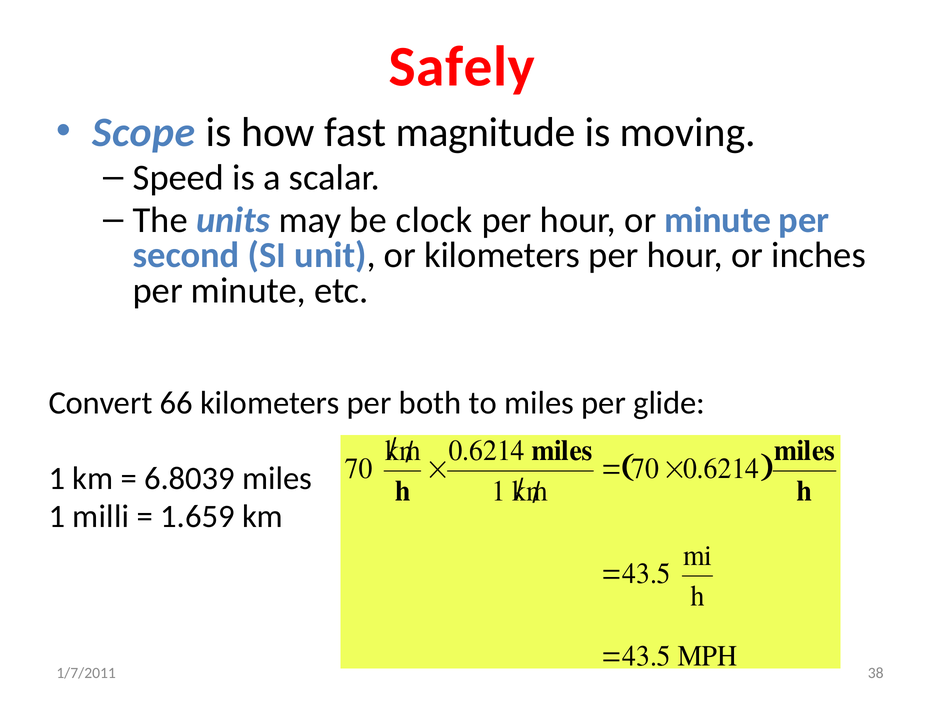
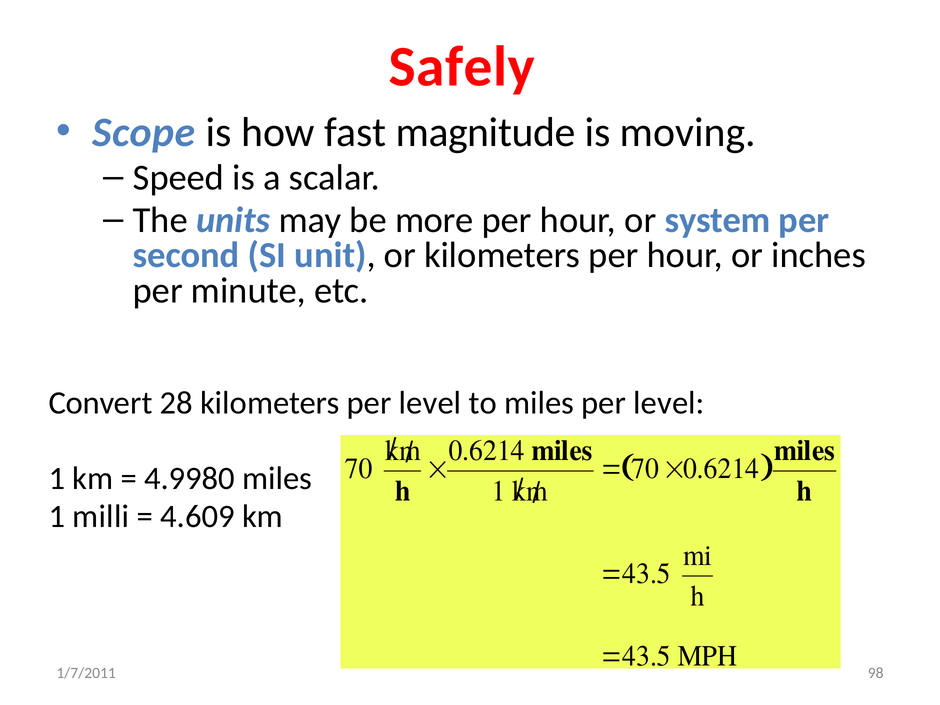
clock: clock -> more
or minute: minute -> system
66: 66 -> 28
kilometers per both: both -> level
miles per glide: glide -> level
6.8039: 6.8039 -> 4.9980
1.659: 1.659 -> 4.609
38: 38 -> 98
